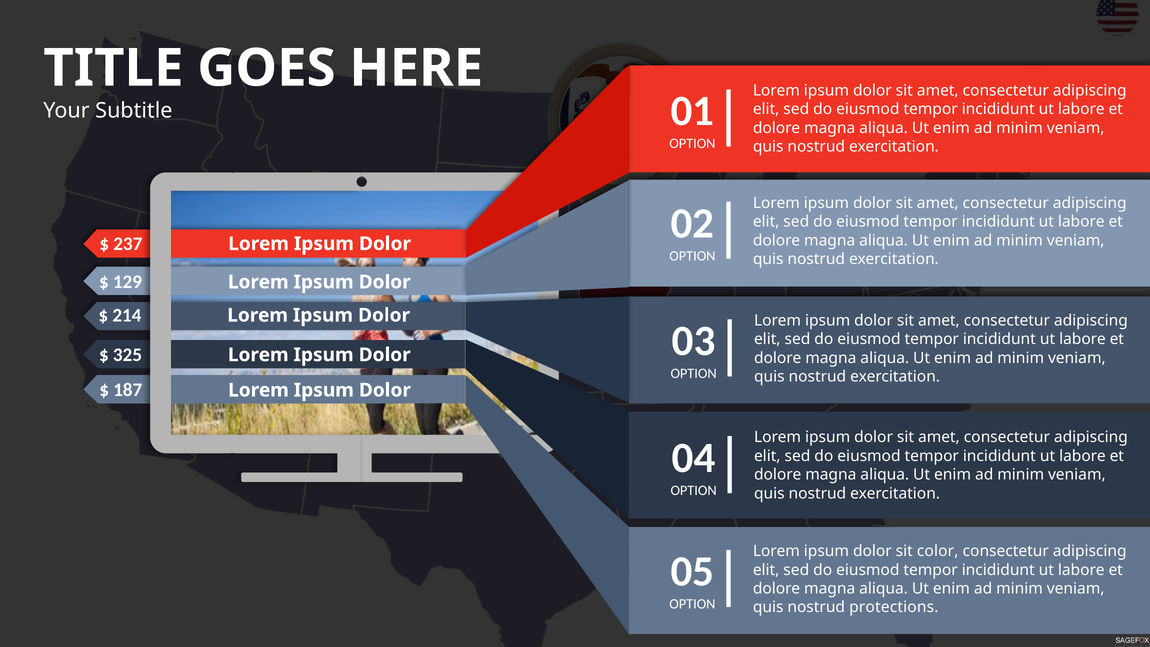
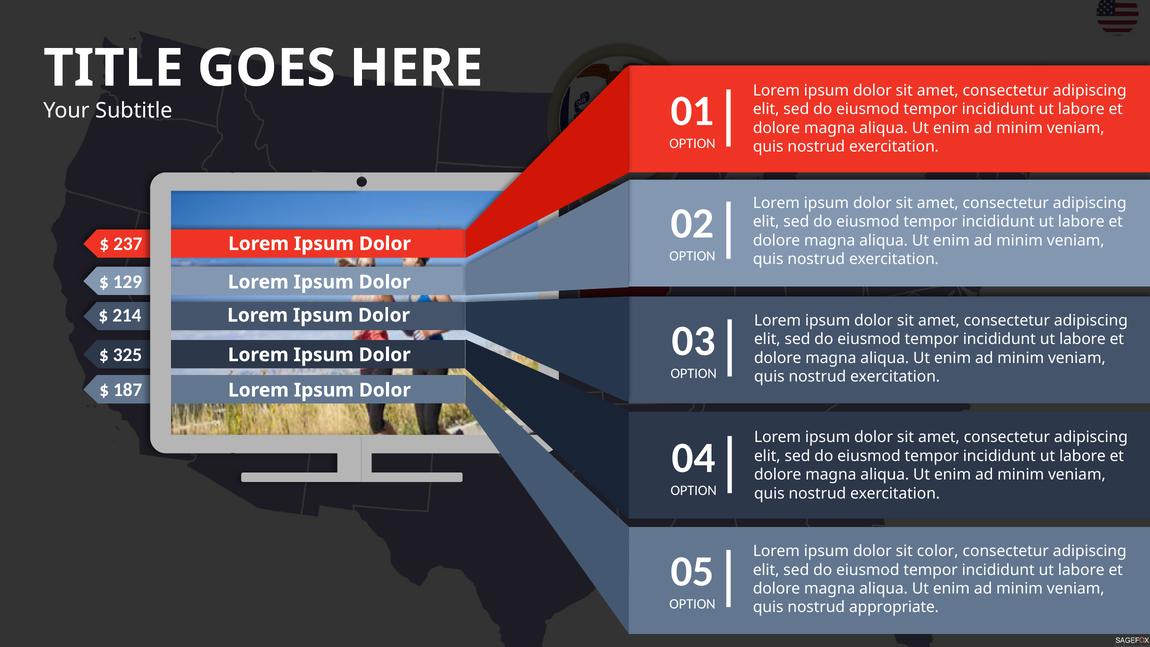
protections: protections -> appropriate
